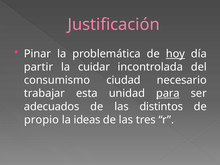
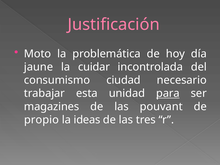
Pinar: Pinar -> Moto
hoy underline: present -> none
partir: partir -> jaune
adecuados: adecuados -> magazines
distintos: distintos -> pouvant
